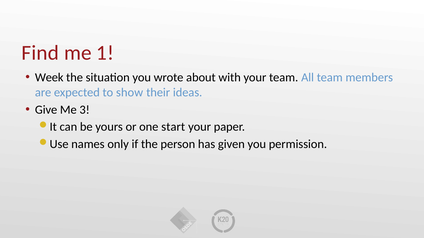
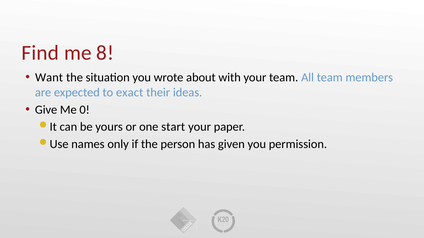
1: 1 -> 8
Week: Week -> Want
show: show -> exact
3: 3 -> 0
